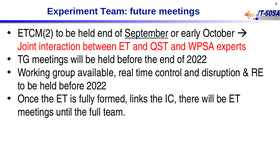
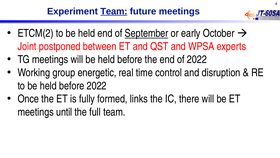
Team at (114, 11) underline: none -> present
interaction: interaction -> postponed
available: available -> energetic
